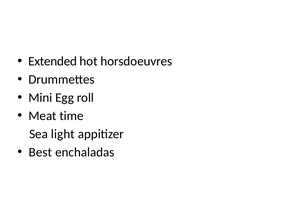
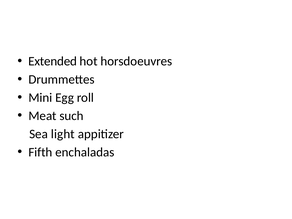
time: time -> such
Best: Best -> Fifth
